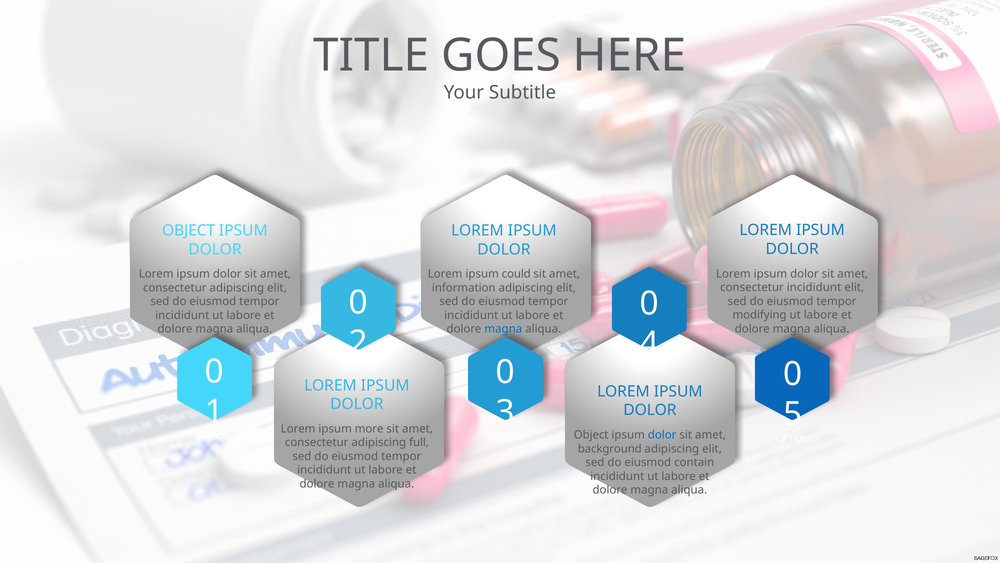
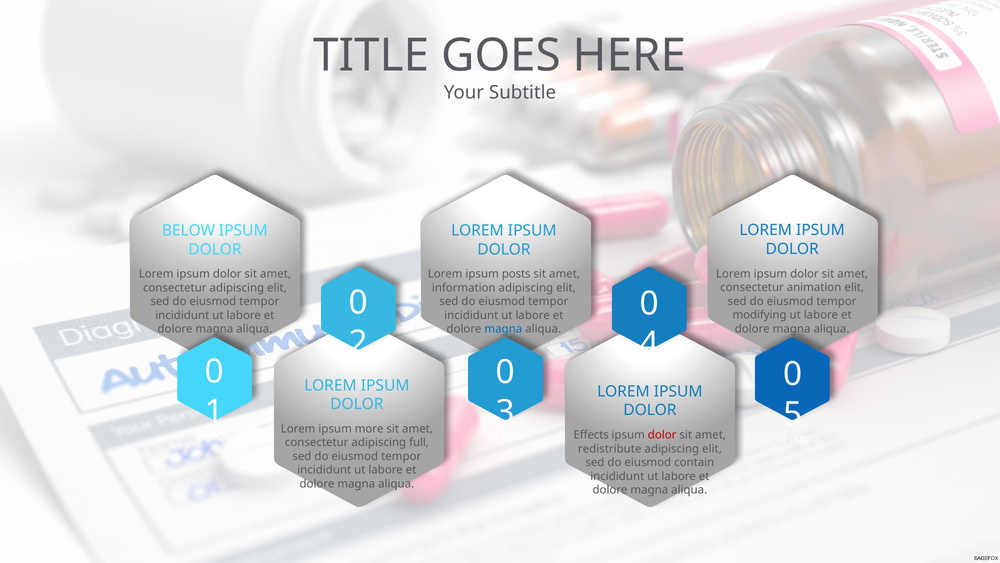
OBJECT at (189, 230): OBJECT -> BELOW
could: could -> posts
consectetur incididunt: incididunt -> animation
Object at (591, 435): Object -> Effects
dolor at (662, 435) colour: blue -> red
background: background -> redistribute
